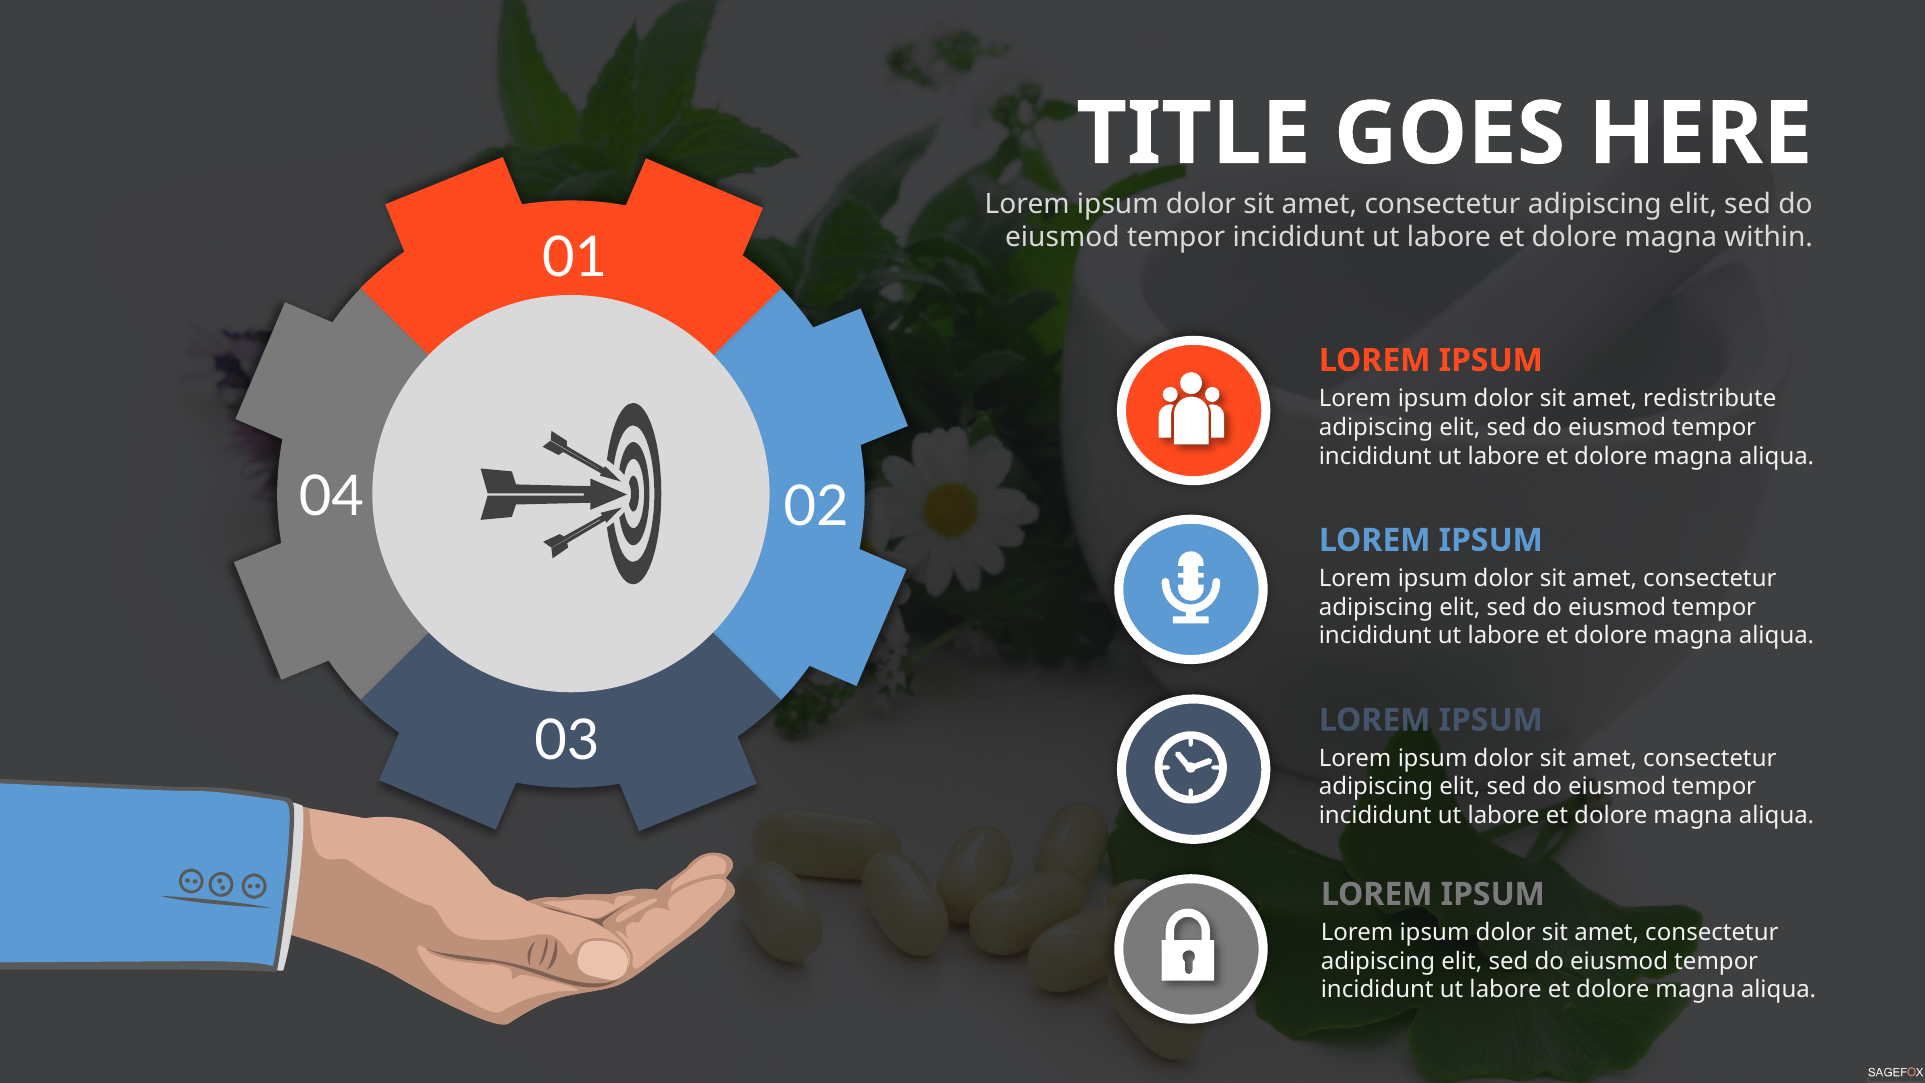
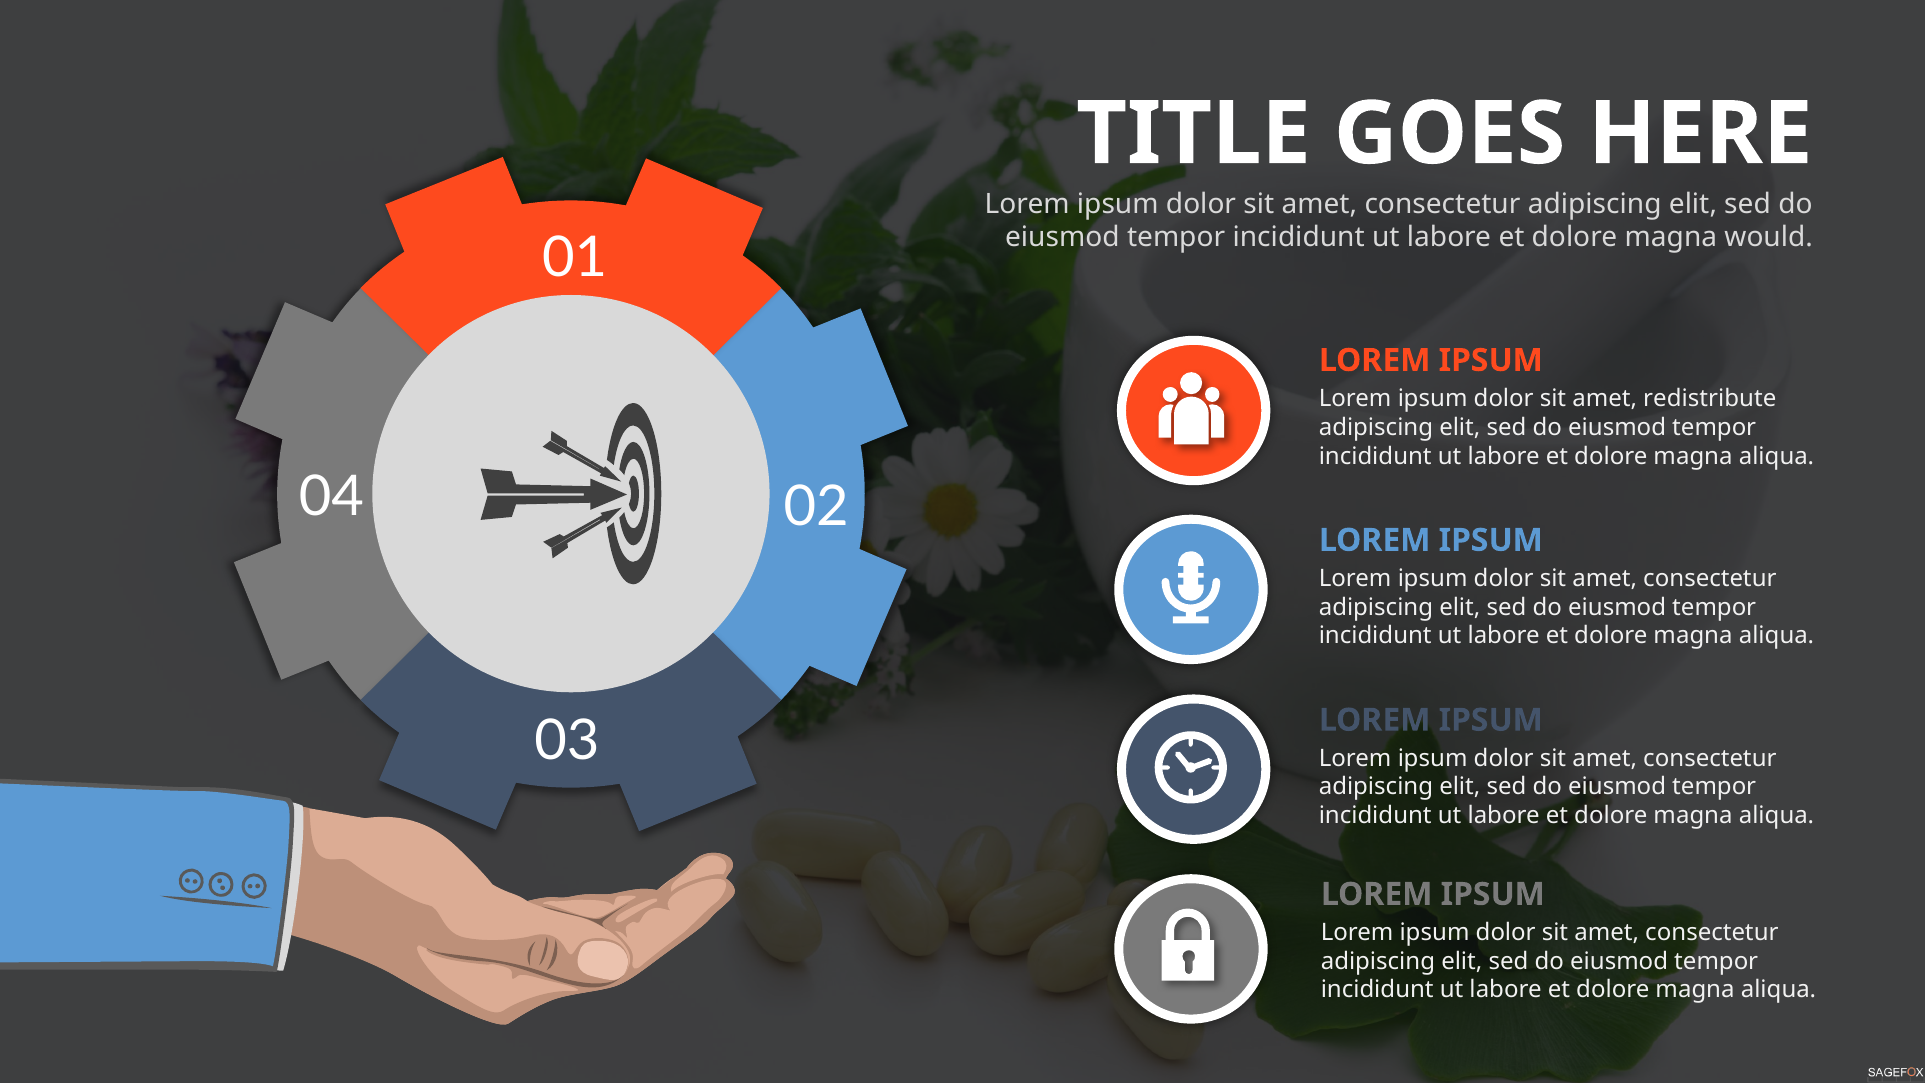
within: within -> would
